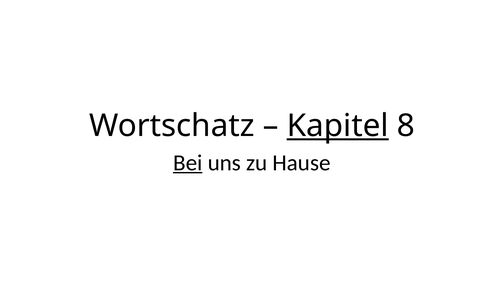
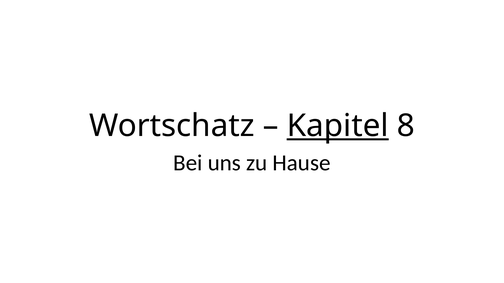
Bei underline: present -> none
